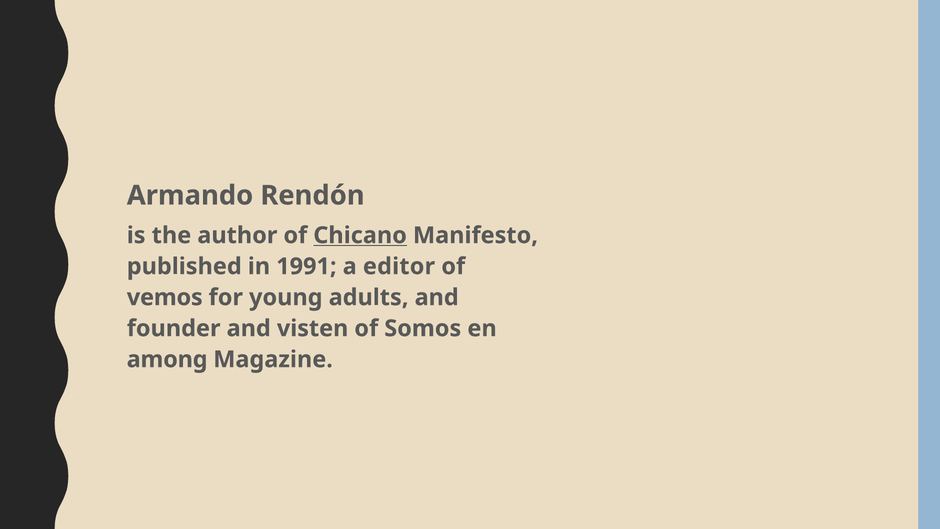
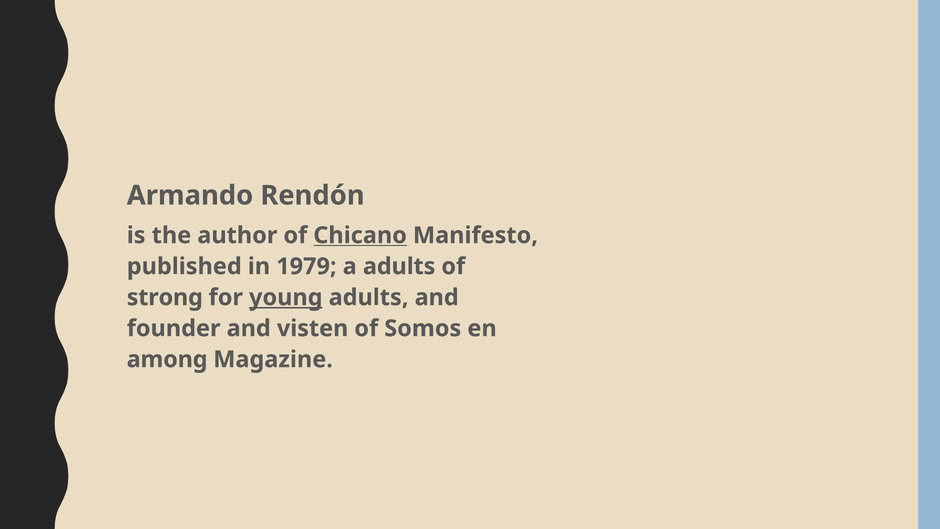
1991: 1991 -> 1979
a editor: editor -> adults
vemos: vemos -> strong
young underline: none -> present
